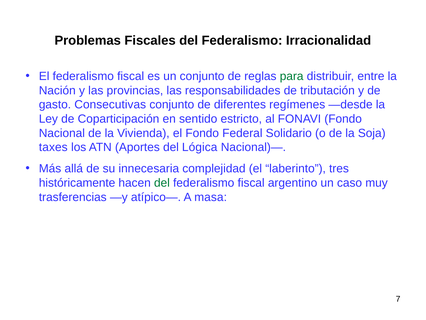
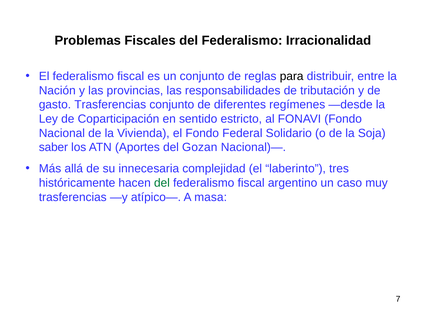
para colour: green -> black
gasto Consecutivas: Consecutivas -> Trasferencias
taxes: taxes -> saber
Lógica: Lógica -> Gozan
